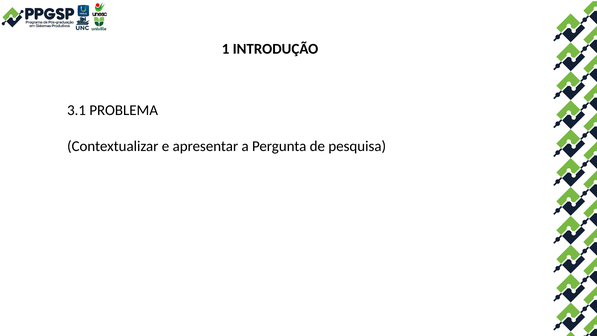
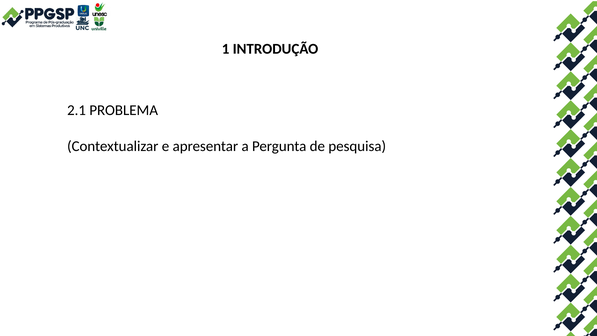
3.1: 3.1 -> 2.1
